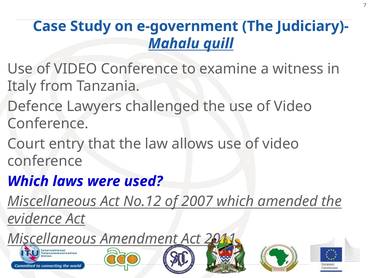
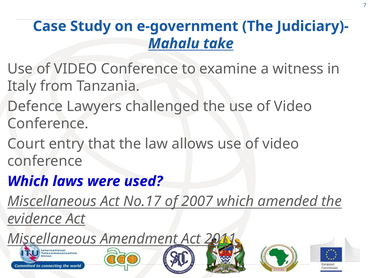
quill: quill -> take
No.12: No.12 -> No.17
